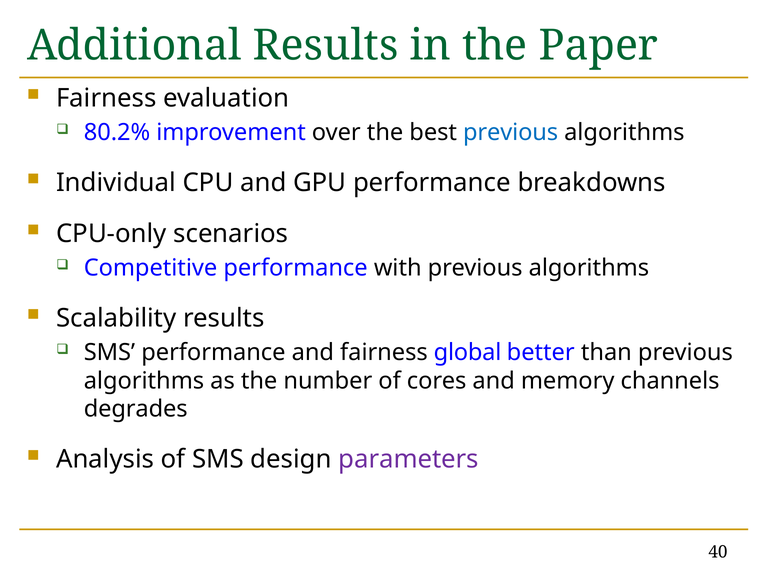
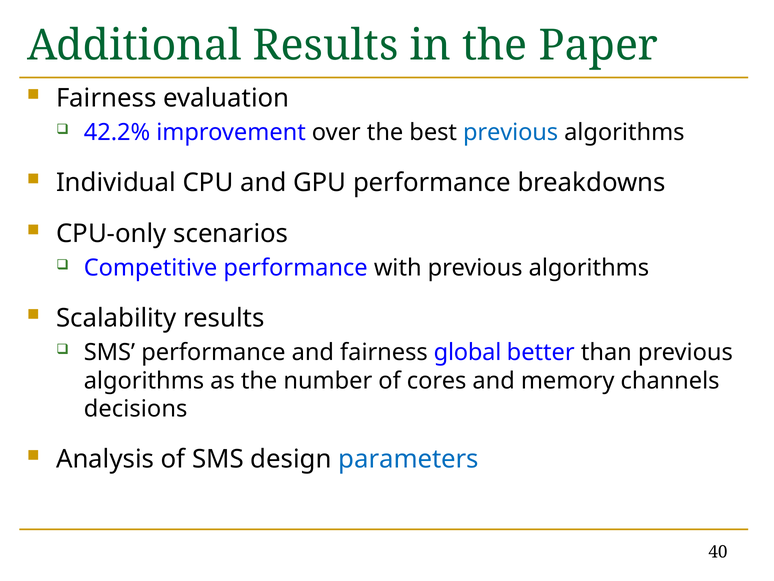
80.2%: 80.2% -> 42.2%
degrades: degrades -> decisions
parameters colour: purple -> blue
